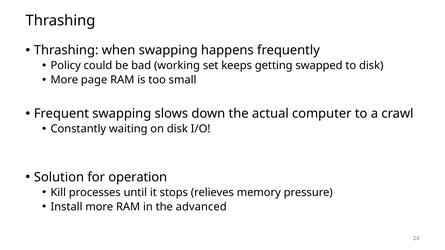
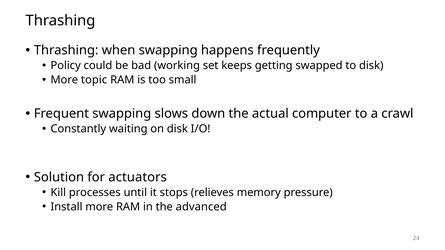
page: page -> topic
operation: operation -> actuators
